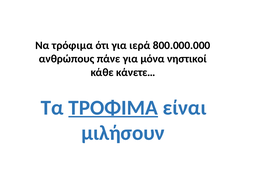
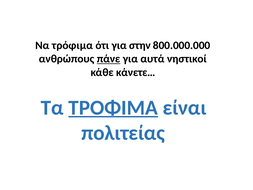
ιερά: ιερά -> στην
πάνε underline: none -> present
μόνα: μόνα -> αυτά
μιλήσουν: μιλήσουν -> πολιτείας
